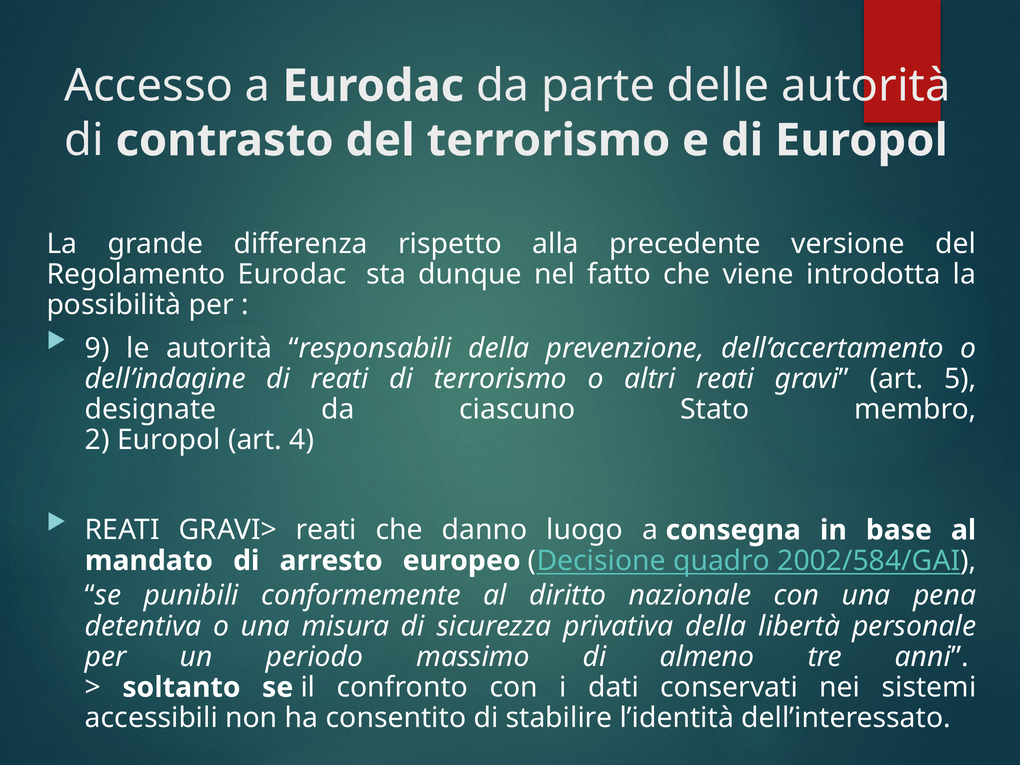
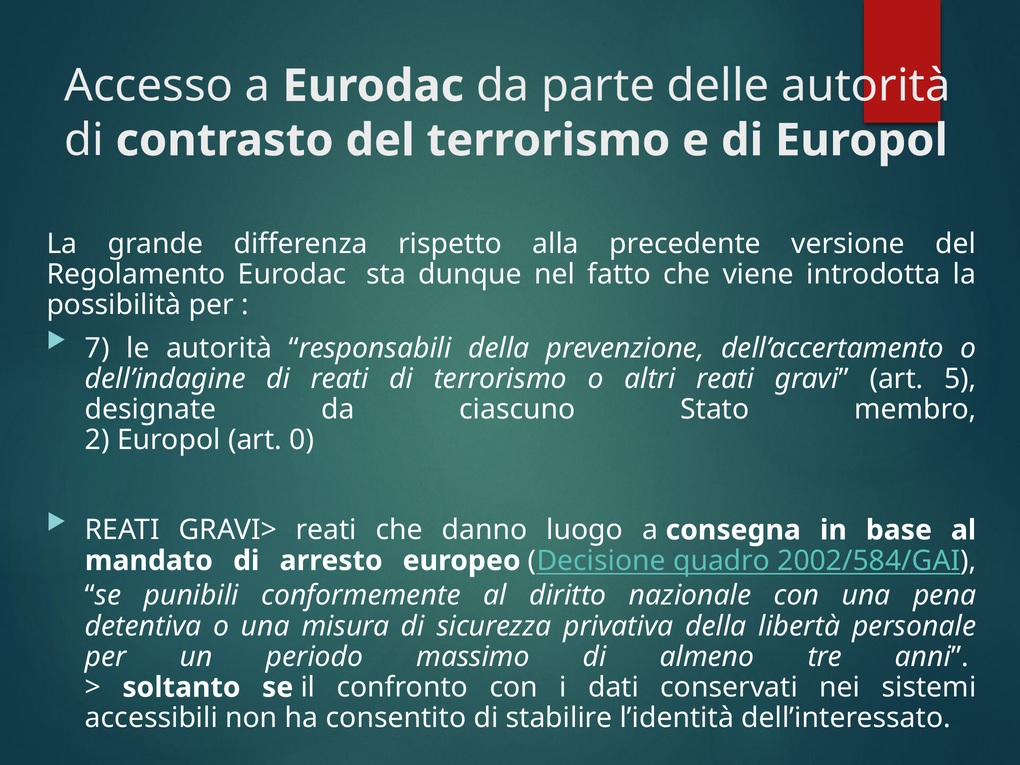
9: 9 -> 7
4: 4 -> 0
